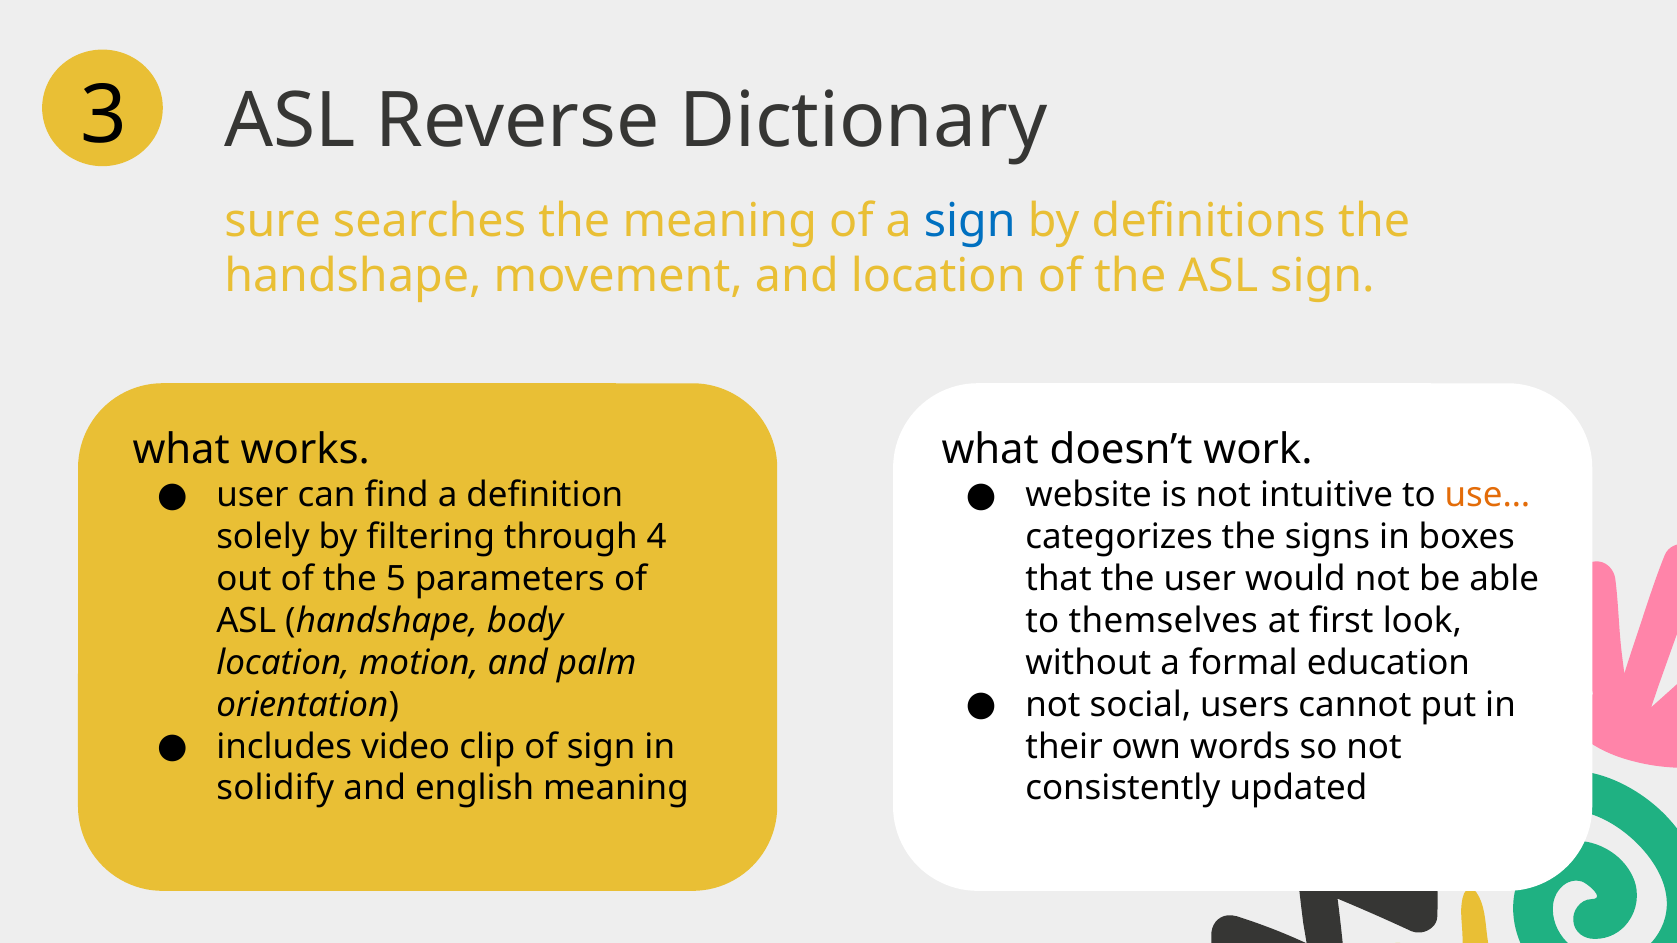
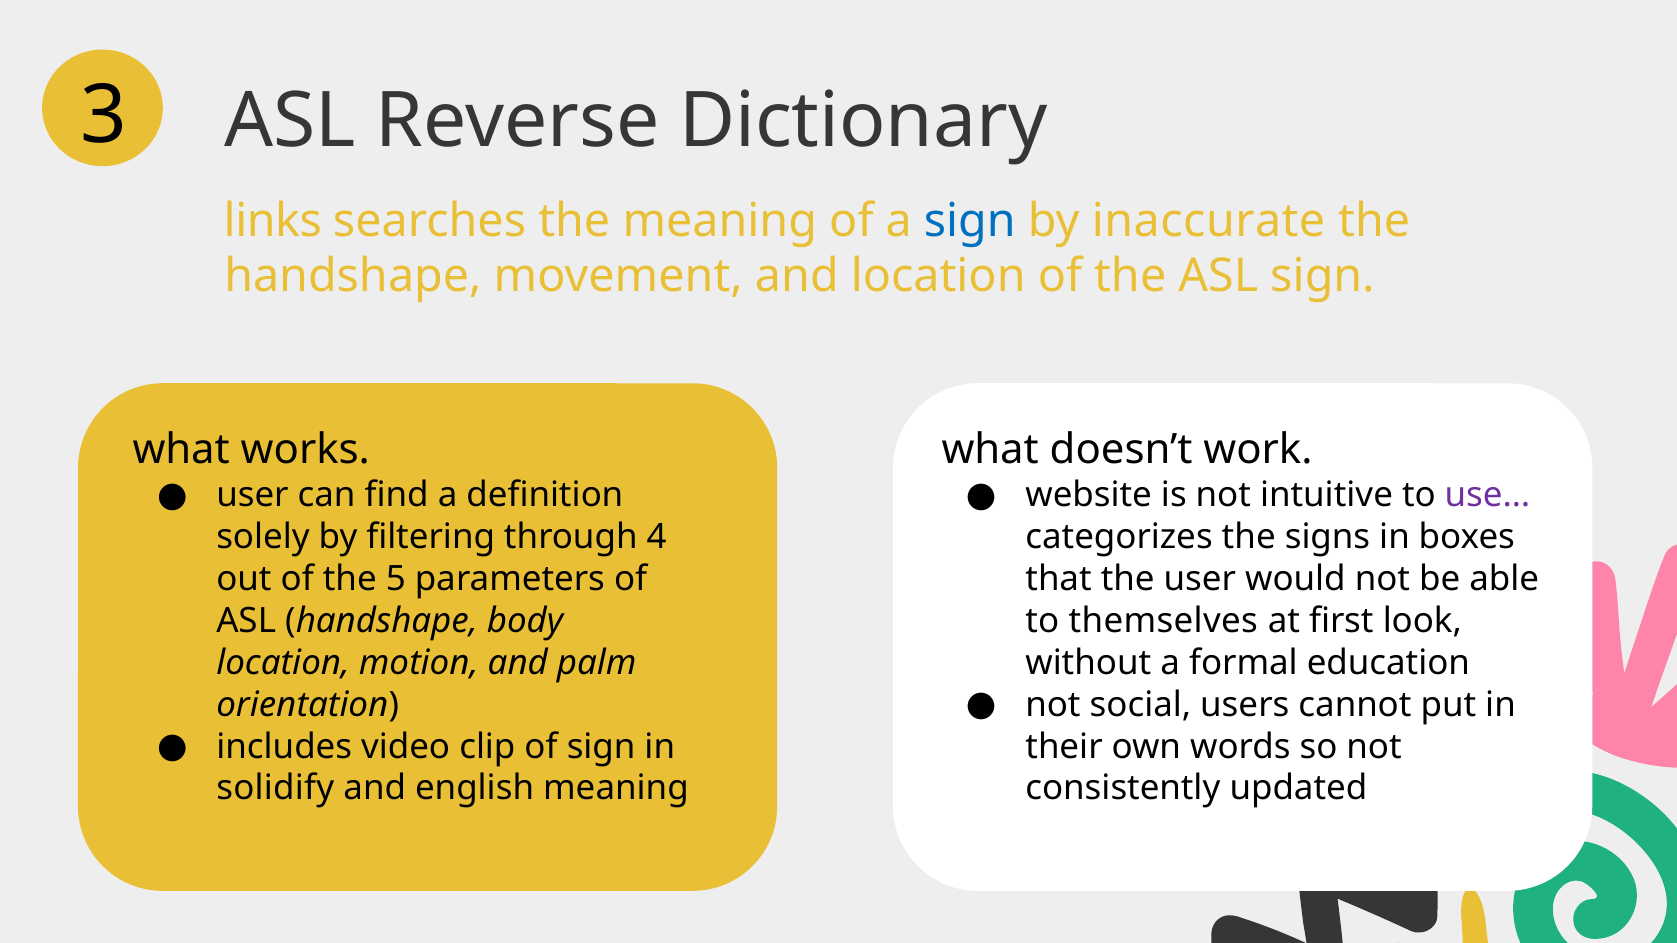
sure: sure -> links
definitions: definitions -> inaccurate
use… colour: orange -> purple
